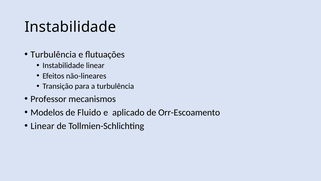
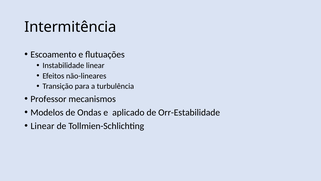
Instabilidade at (70, 27): Instabilidade -> Intermitência
Turbulência at (53, 54): Turbulência -> Escoamento
Fluido: Fluido -> Ondas
Orr-Escoamento: Orr-Escoamento -> Orr-Estabilidade
